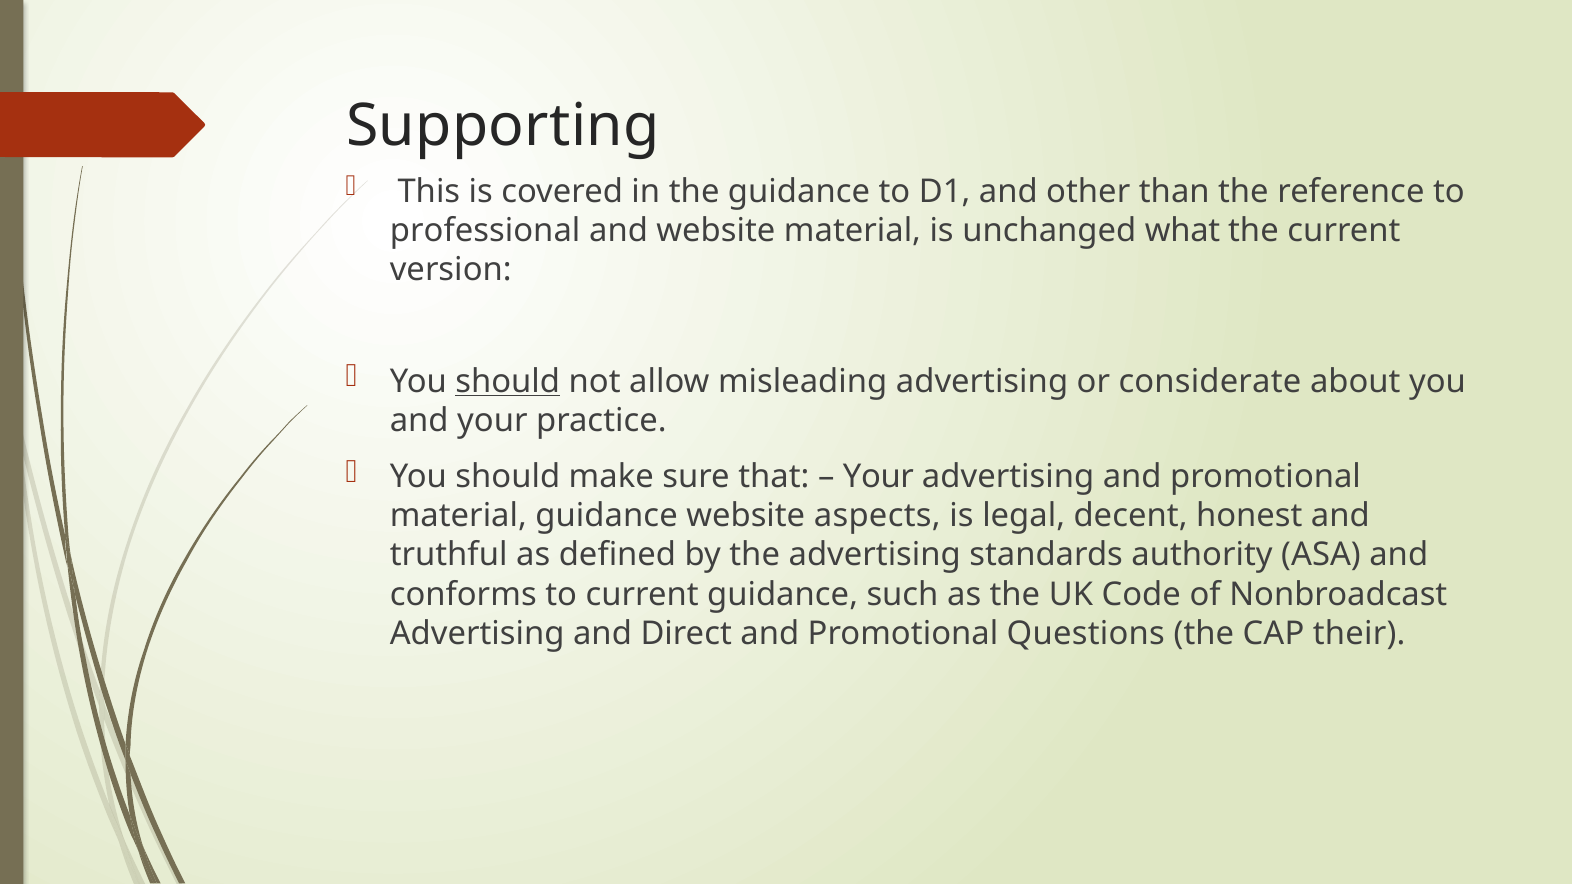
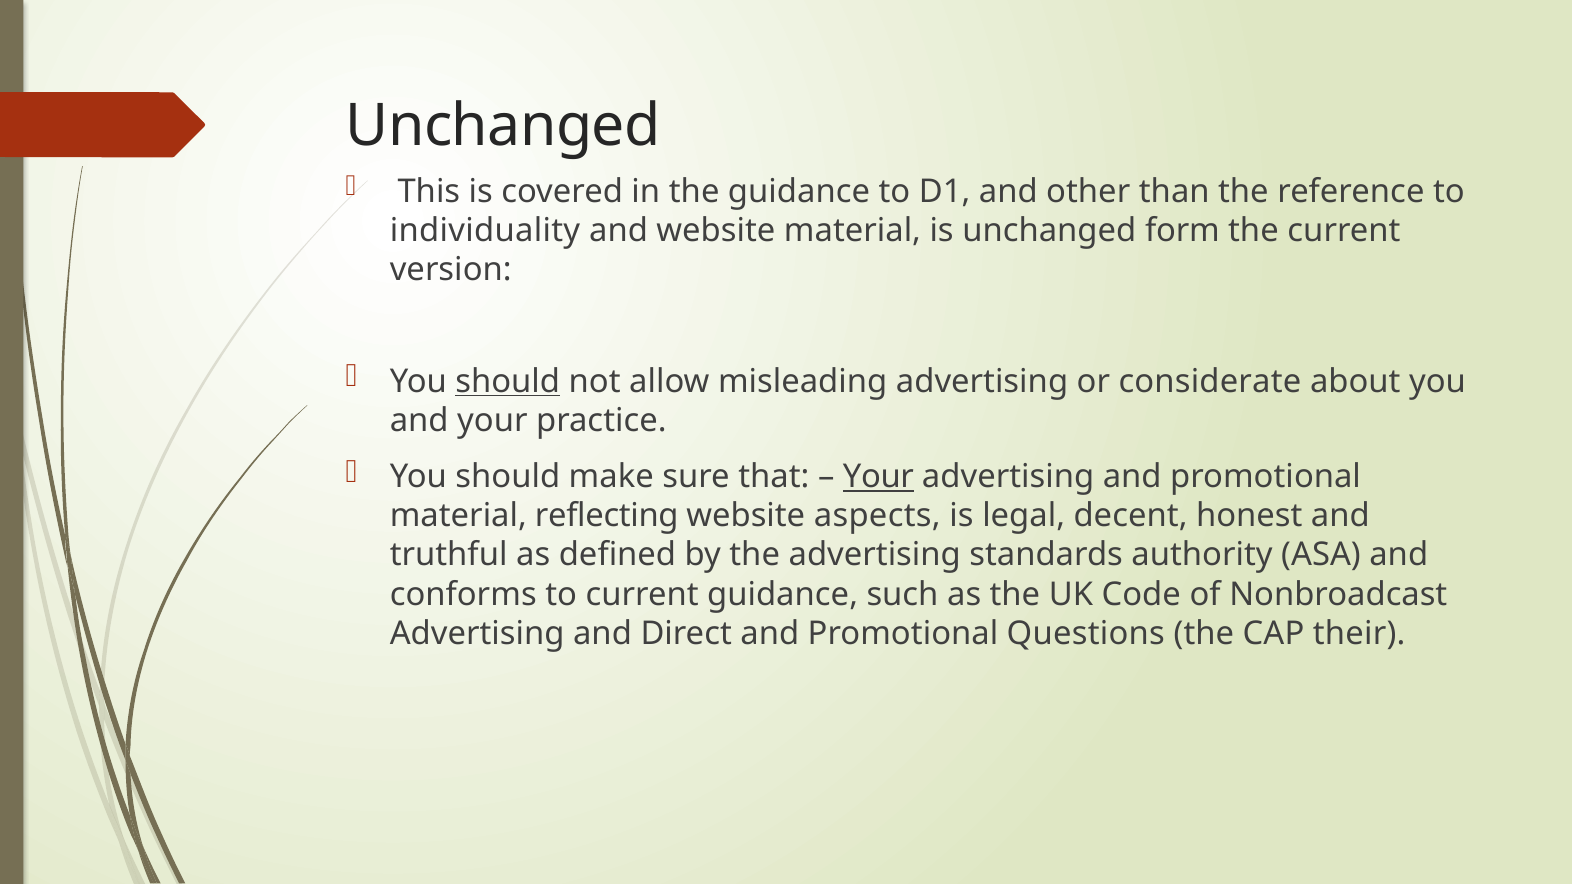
Supporting at (503, 126): Supporting -> Unchanged
professional: professional -> individuality
what: what -> form
Your at (878, 477) underline: none -> present
material guidance: guidance -> reflecting
